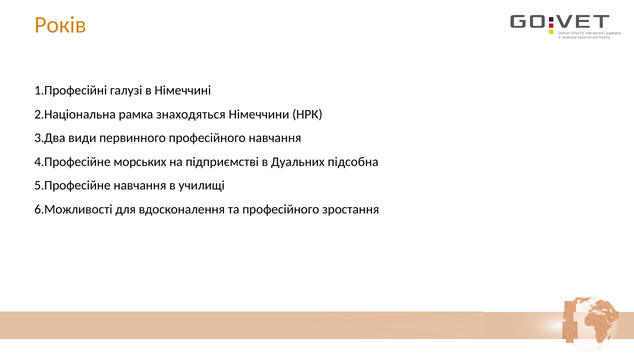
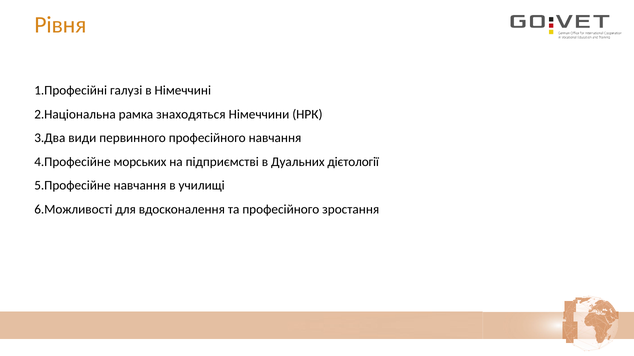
Років: Років -> Рівня
підсобна: підсобна -> дієтології
